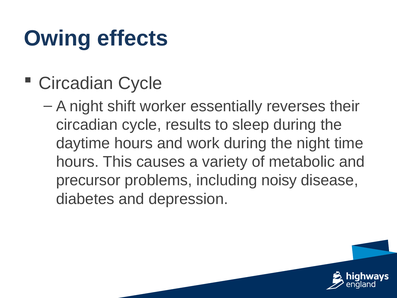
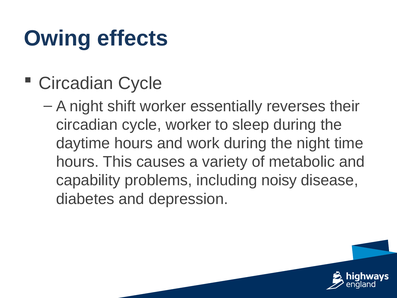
cycle results: results -> worker
precursor: precursor -> capability
